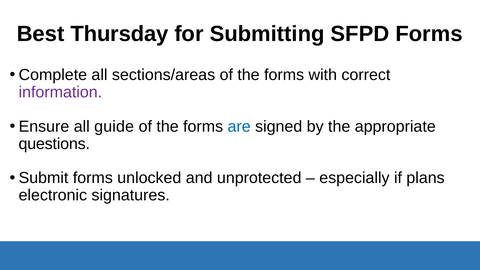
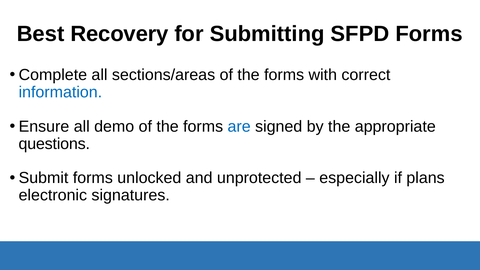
Thursday: Thursday -> Recovery
information colour: purple -> blue
guide: guide -> demo
